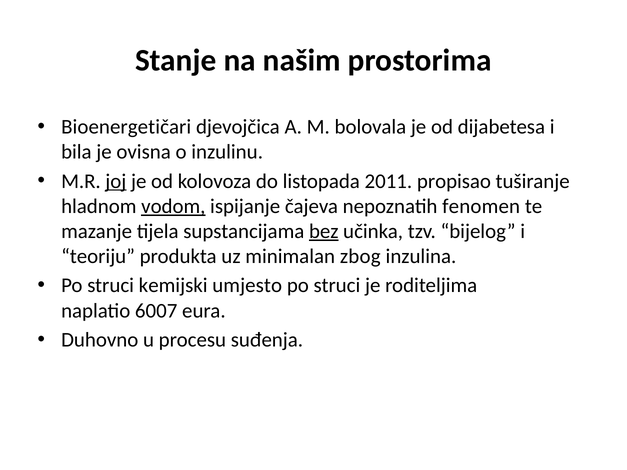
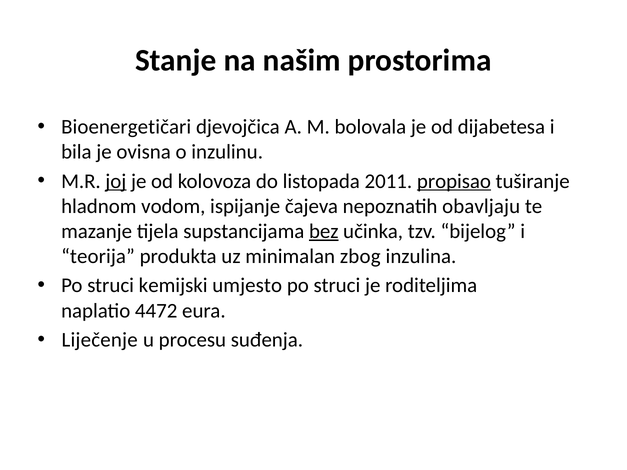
propisao underline: none -> present
vodom underline: present -> none
fenomen: fenomen -> obavljaju
teoriju: teoriju -> teorija
6007: 6007 -> 4472
Duhovno: Duhovno -> Liječenje
